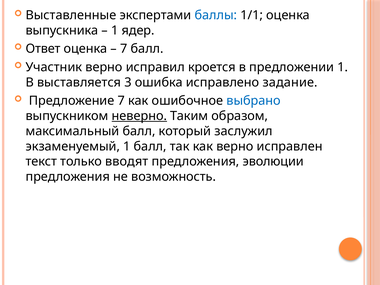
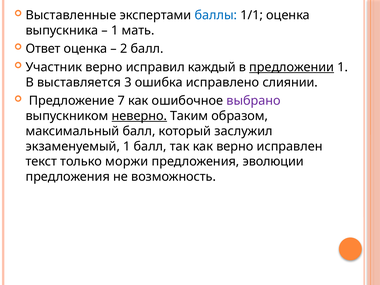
ядер: ядер -> мать
7 at (124, 49): 7 -> 2
кроется: кроется -> каждый
предложении underline: none -> present
задание: задание -> слиянии
выбрано colour: blue -> purple
вводят: вводят -> моржи
